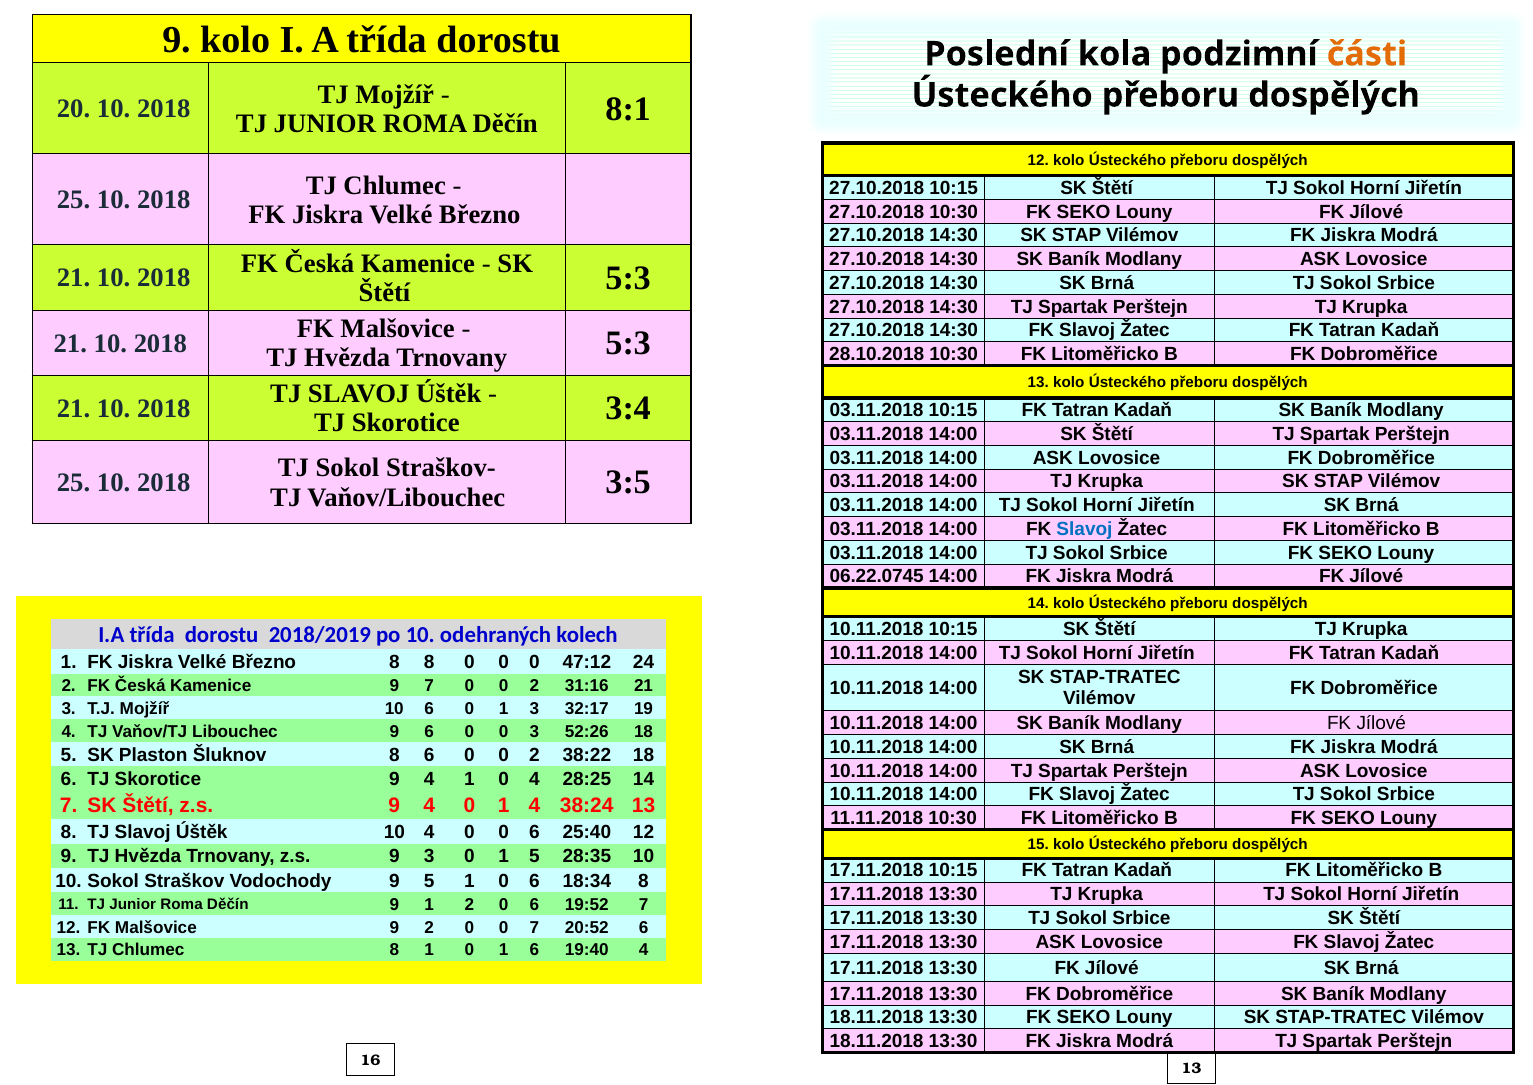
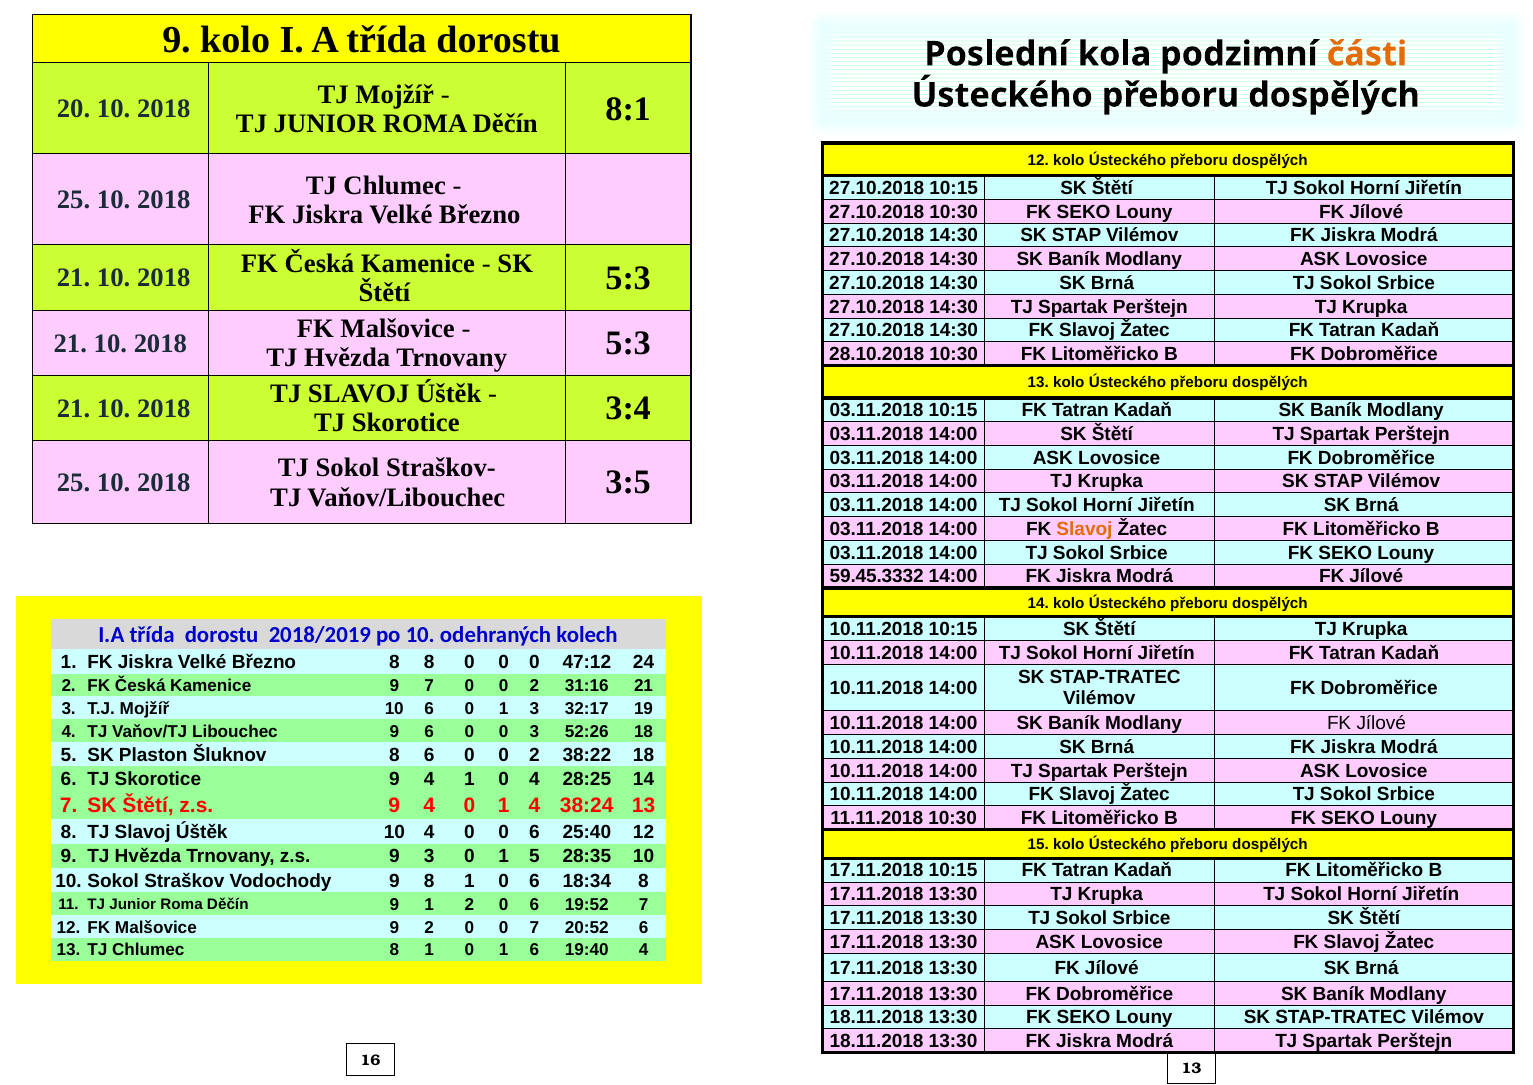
Slavoj at (1084, 529) colour: blue -> orange
06.22.0745: 06.22.0745 -> 59.45.3332
9 5: 5 -> 8
